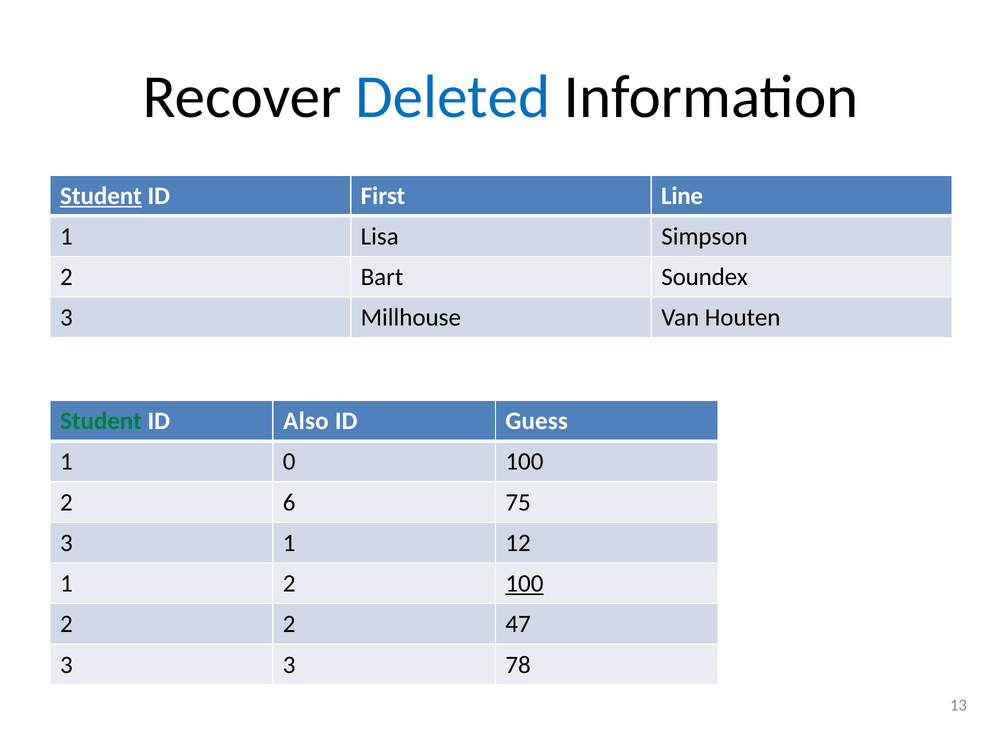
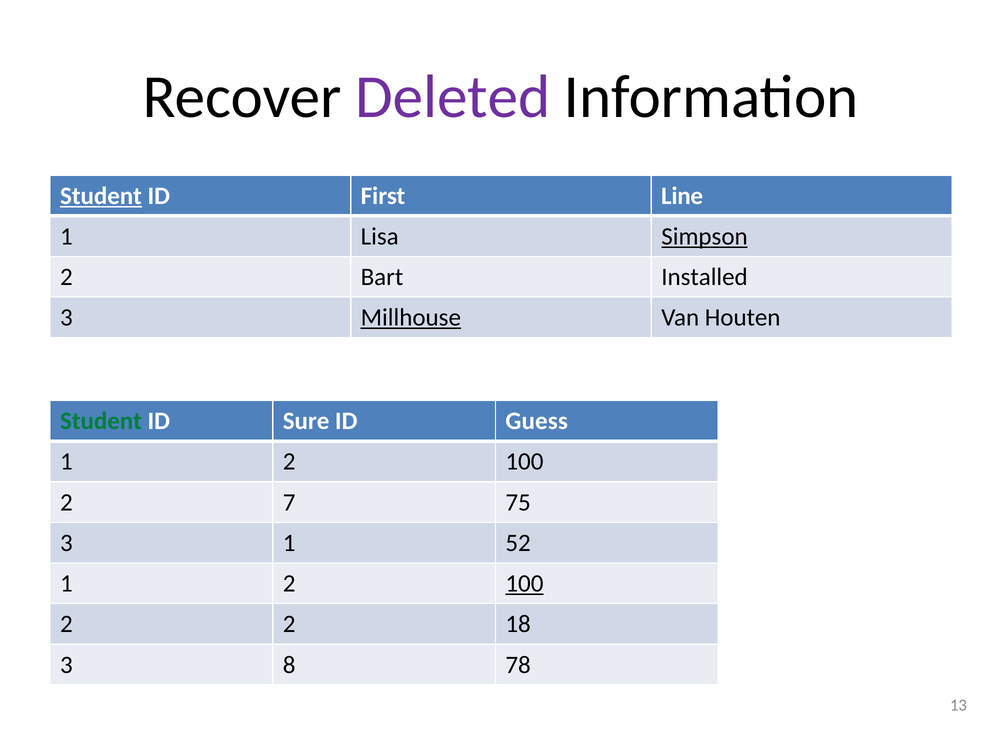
Deleted colour: blue -> purple
Simpson underline: none -> present
Soundex: Soundex -> Installed
Millhouse underline: none -> present
Also: Also -> Sure
0 at (289, 462): 0 -> 2
6: 6 -> 7
12: 12 -> 52
47: 47 -> 18
3 3: 3 -> 8
